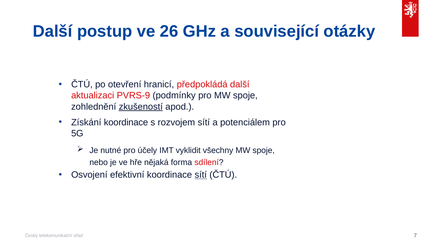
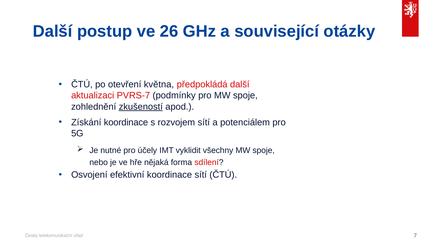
hranicí: hranicí -> května
PVRS-9: PVRS-9 -> PVRS-7
sítí at (201, 175) underline: present -> none
